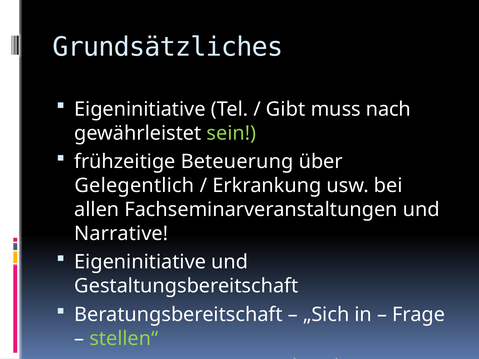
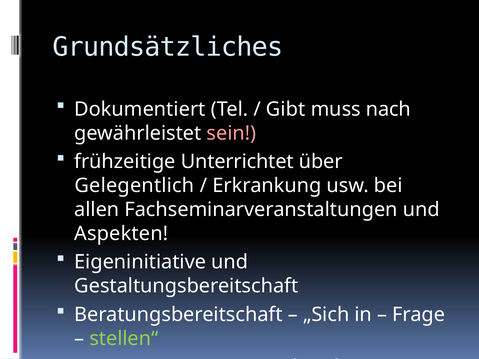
Eigeninitiative at (140, 109): Eigeninitiative -> Dokumentiert
sein colour: light green -> pink
Beteuerung: Beteuerung -> Unterrichtet
Narrative: Narrative -> Aspekten
